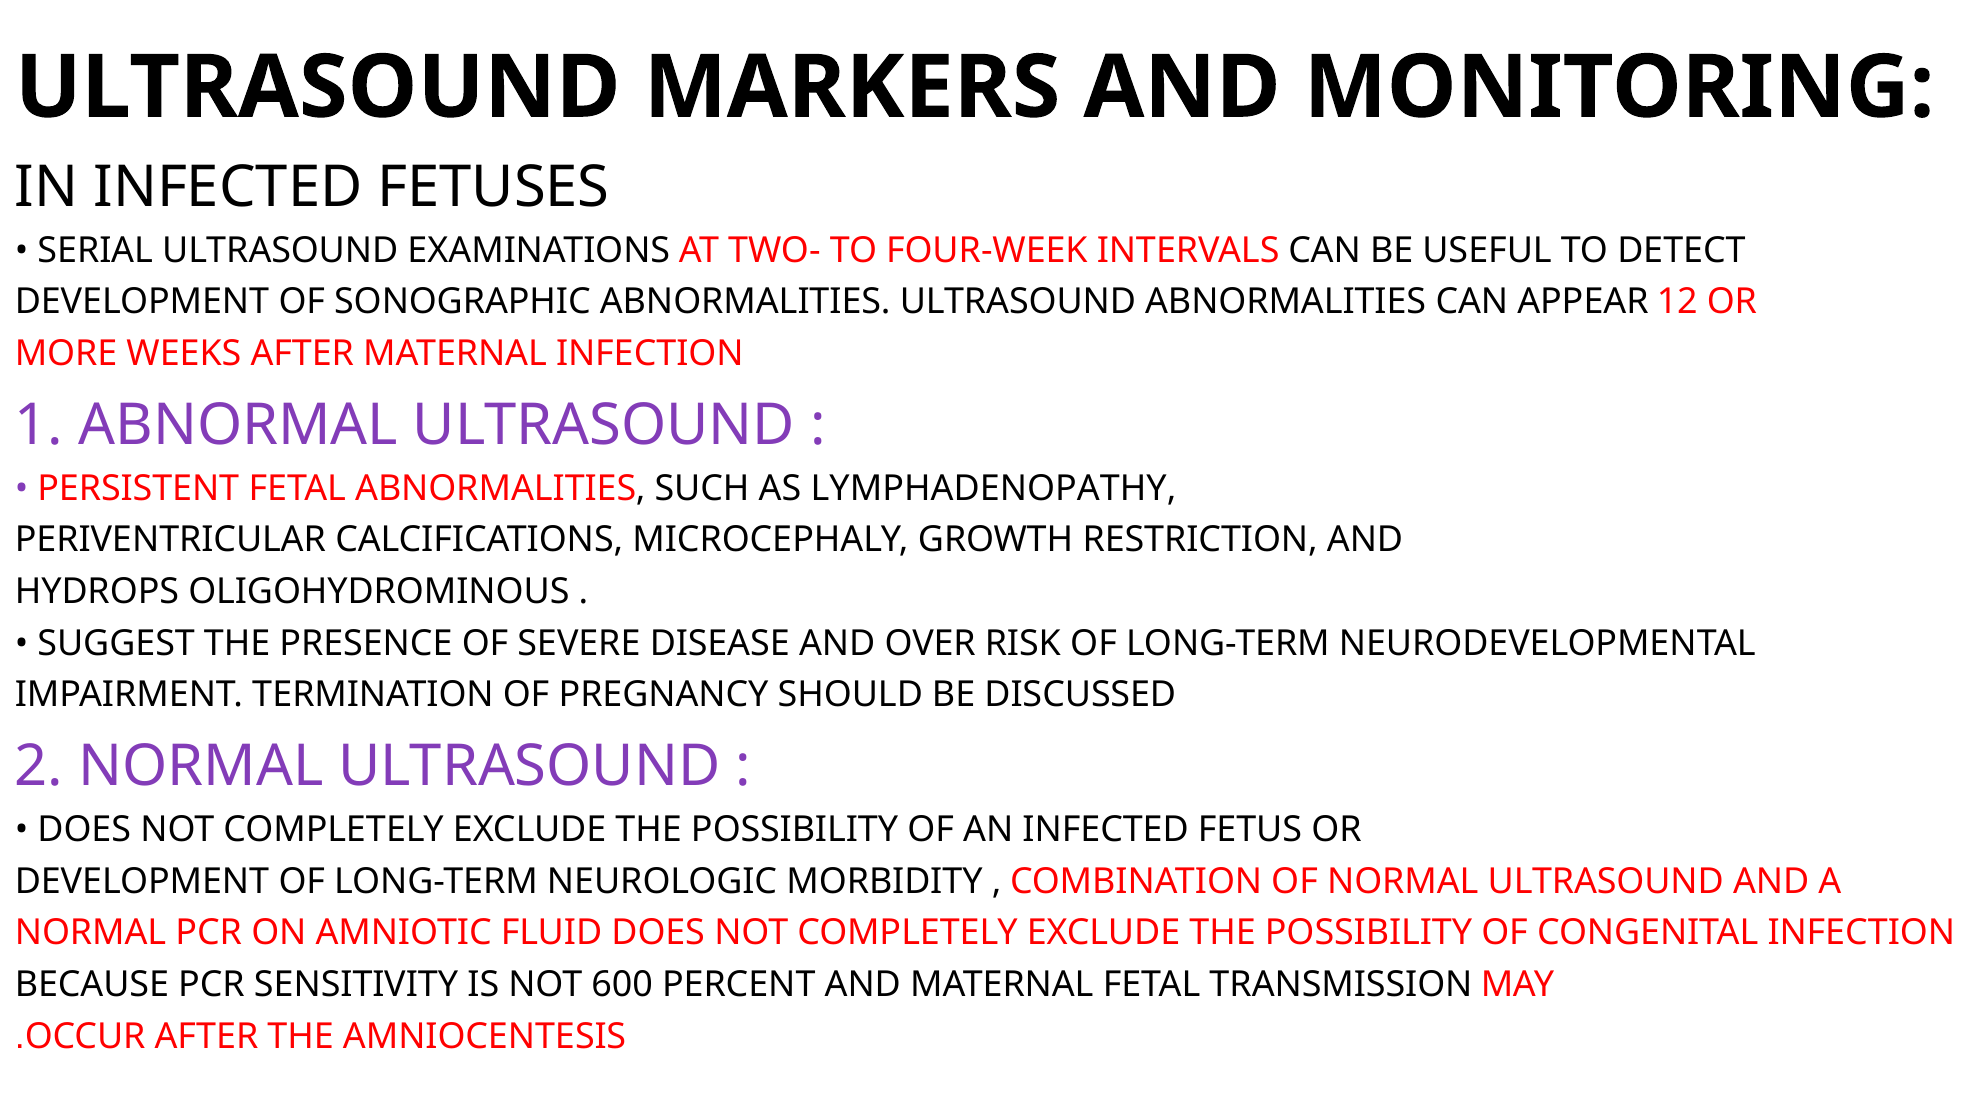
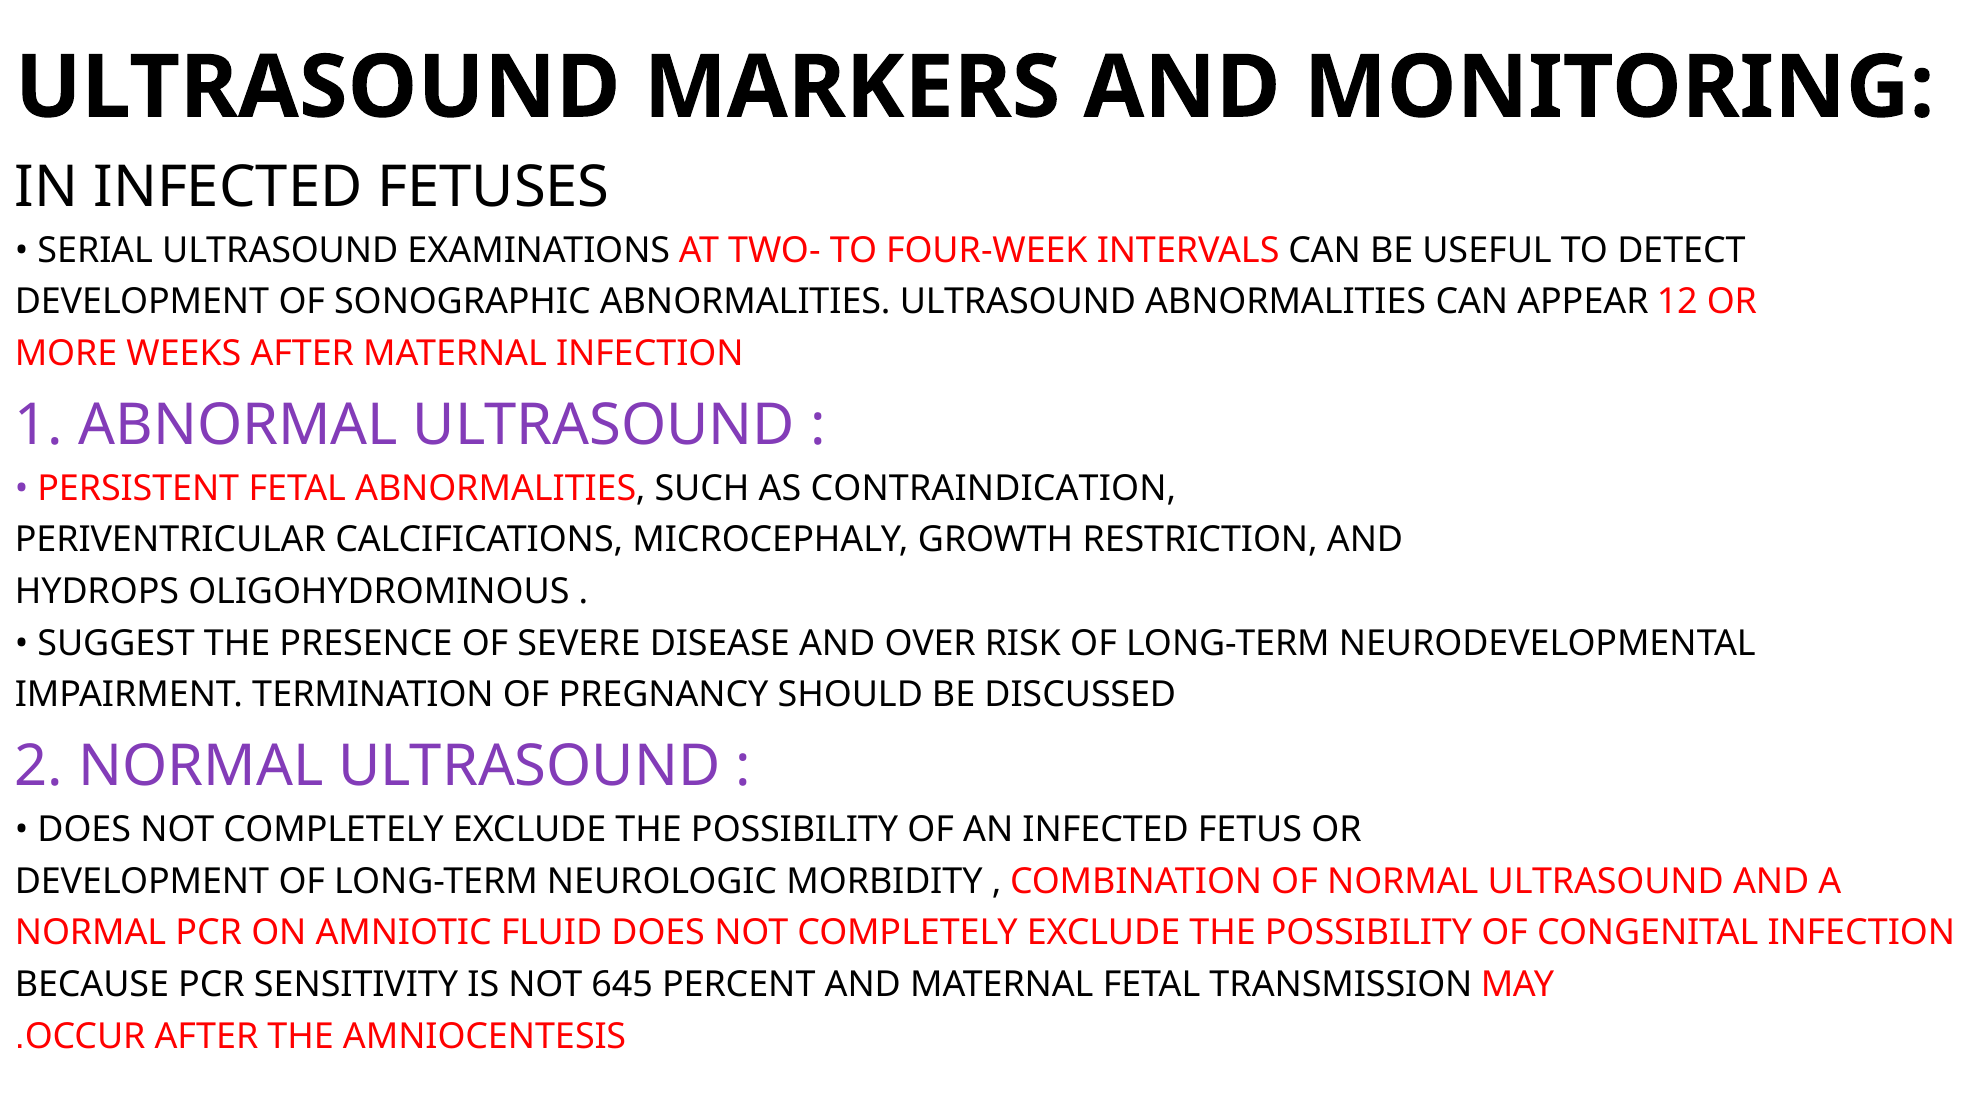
LYMPHADENOPATHY: LYMPHADENOPATHY -> CONTRAINDICATION
600: 600 -> 645
